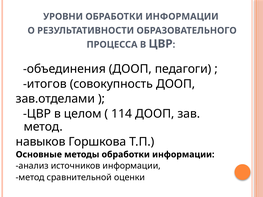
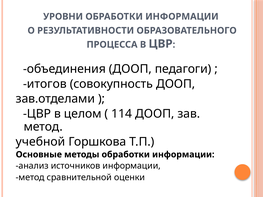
навыков: навыков -> учебной
